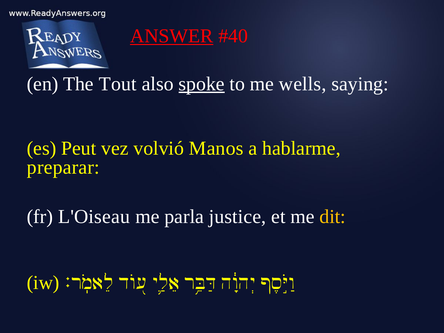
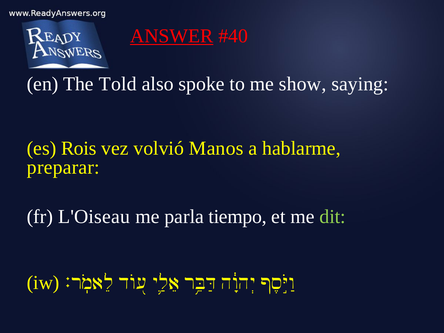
Tout: Tout -> Told
spoke underline: present -> none
wells: wells -> show
Peut: Peut -> Rois
justice: justice -> tiempo
dit colour: yellow -> light green
